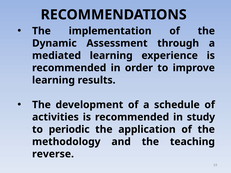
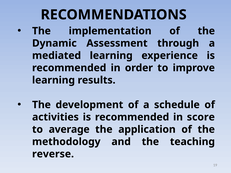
study: study -> score
periodic: periodic -> average
